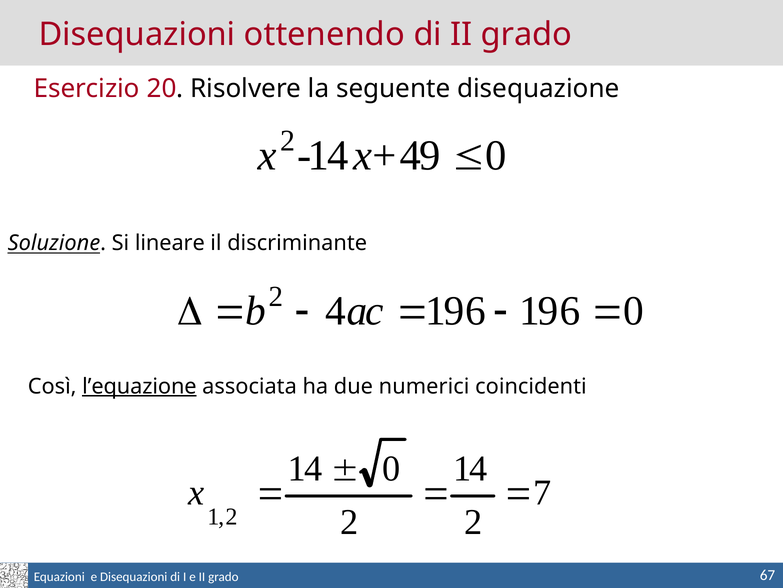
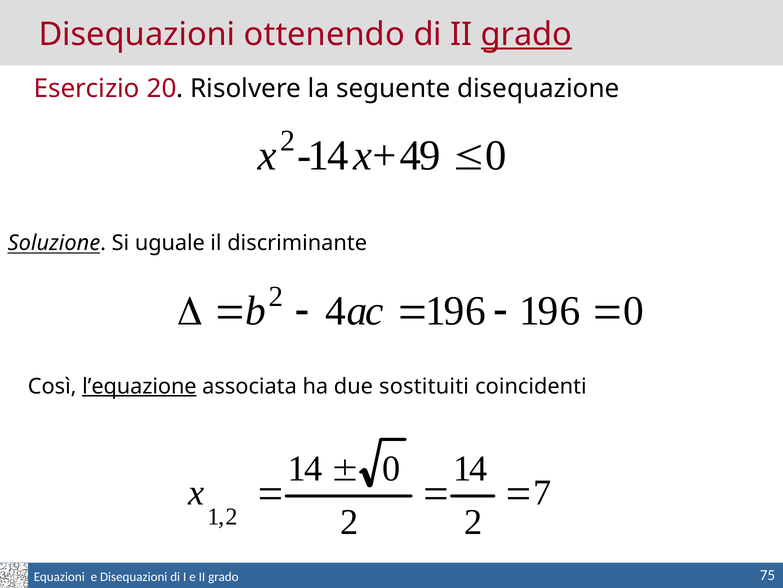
grado at (526, 35) underline: none -> present
lineare: lineare -> uguale
numerici: numerici -> sostituiti
67: 67 -> 75
